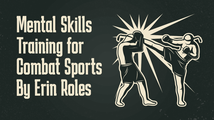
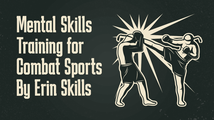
Erin Roles: Roles -> Skills
